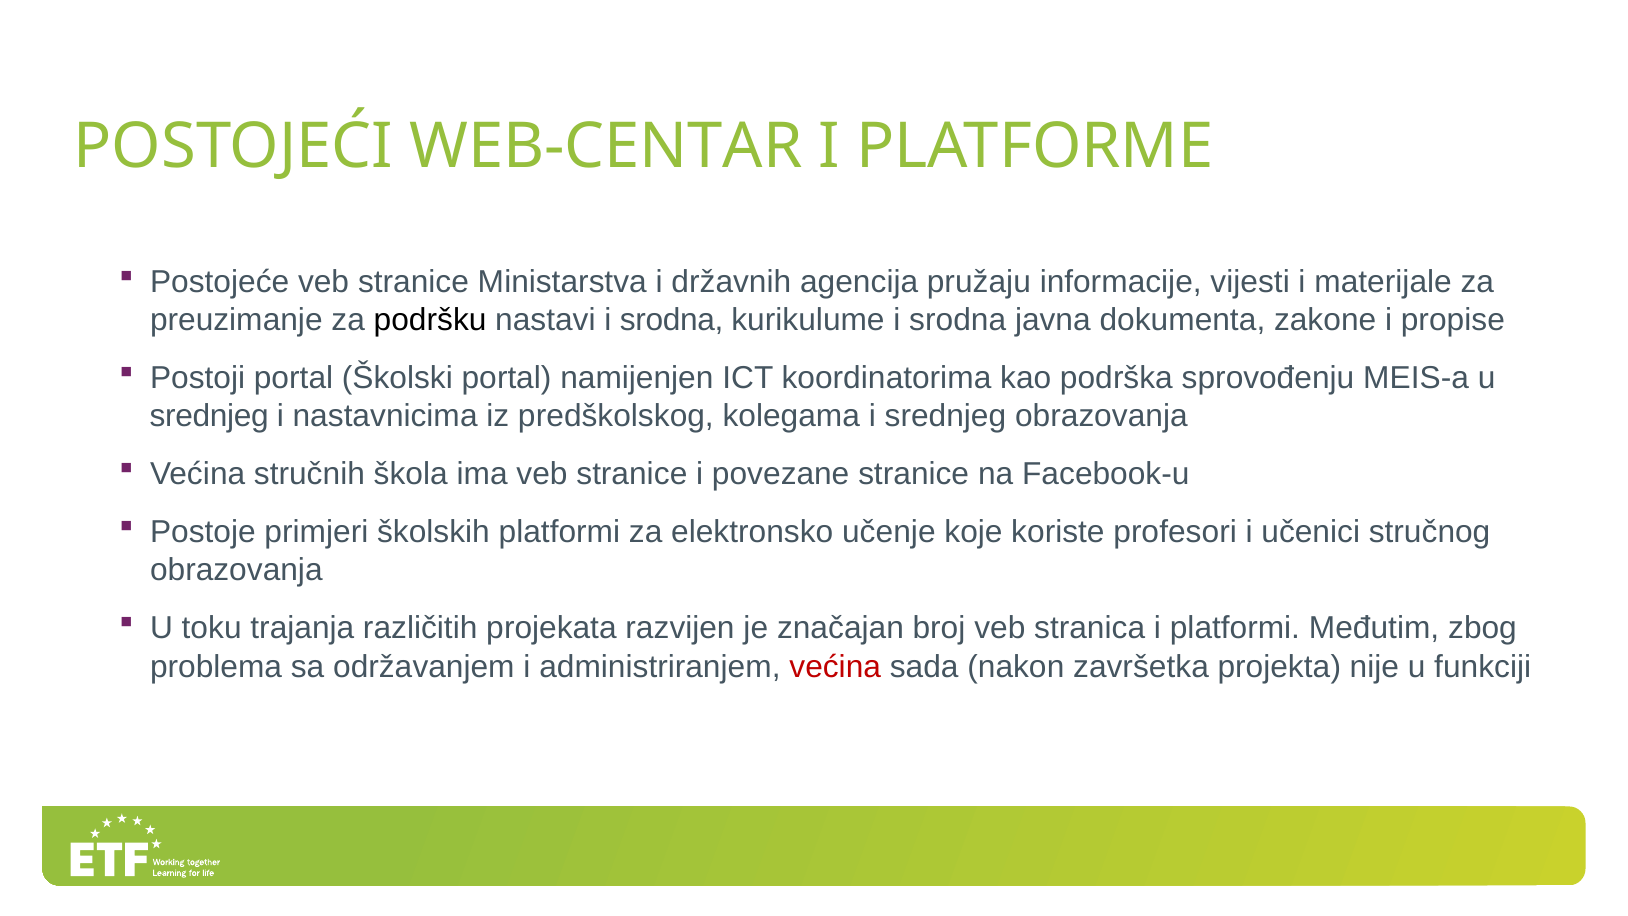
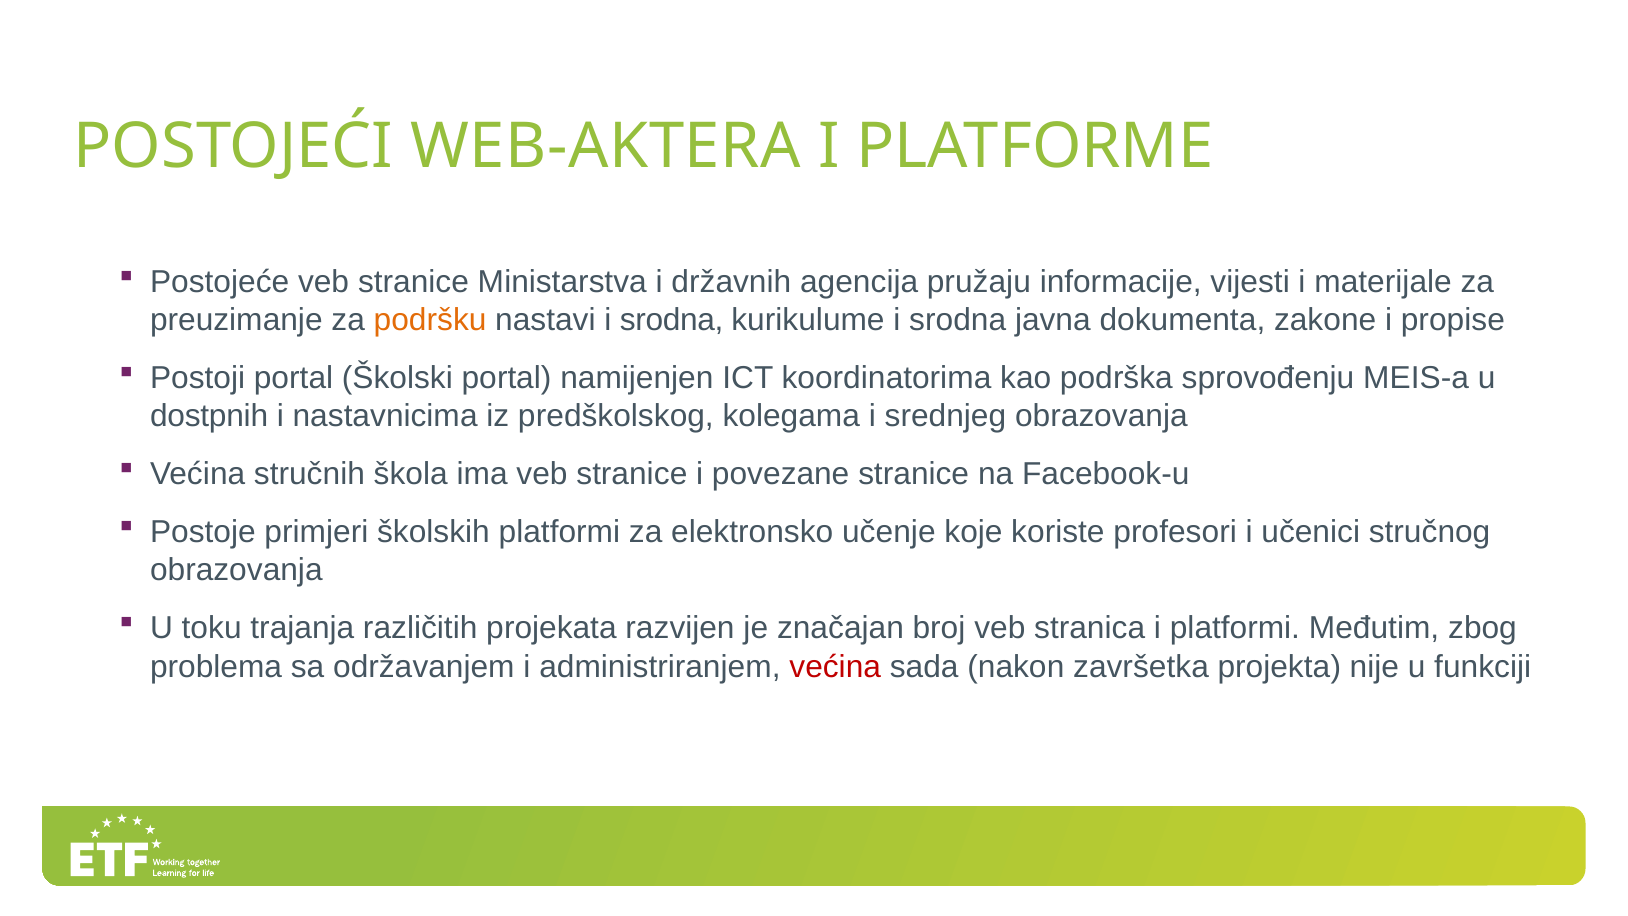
WEB-CENTAR: WEB-CENTAR -> WEB-AKTERA
podršku colour: black -> orange
srednjeg at (209, 416): srednjeg -> dostpnih
